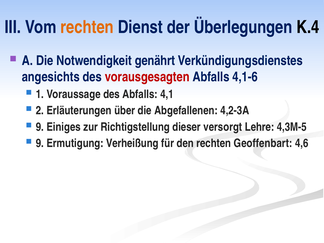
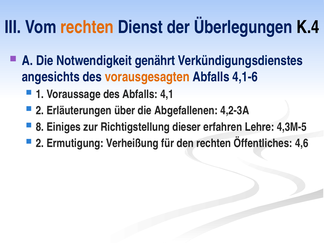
vorausgesagten colour: red -> orange
9 at (40, 127): 9 -> 8
versorgt: versorgt -> erfahren
9 at (40, 143): 9 -> 2
Geoffenbart: Geoffenbart -> Öffentliches
